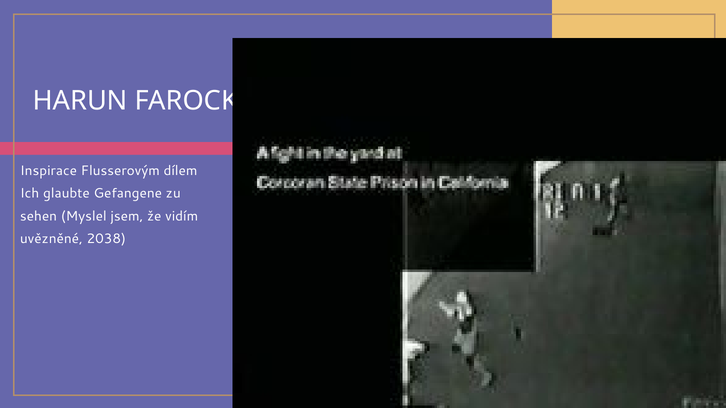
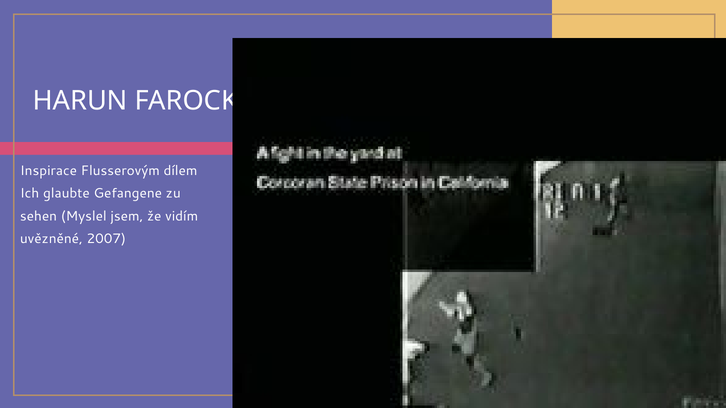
2038: 2038 -> 2007
